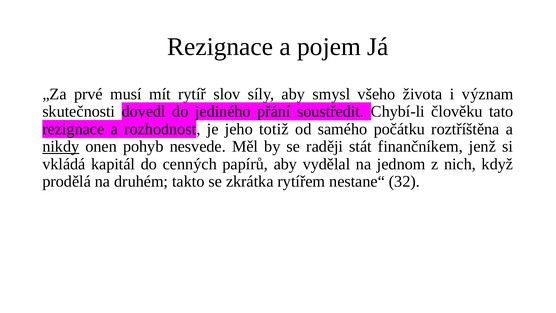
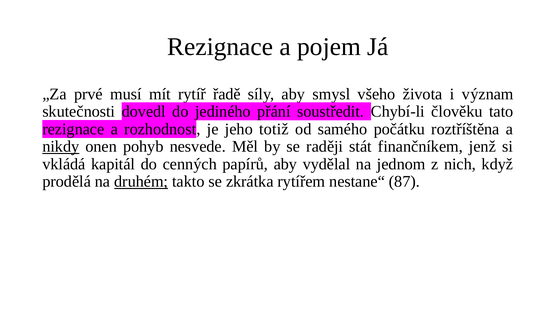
slov: slov -> řadě
druhém underline: none -> present
32: 32 -> 87
